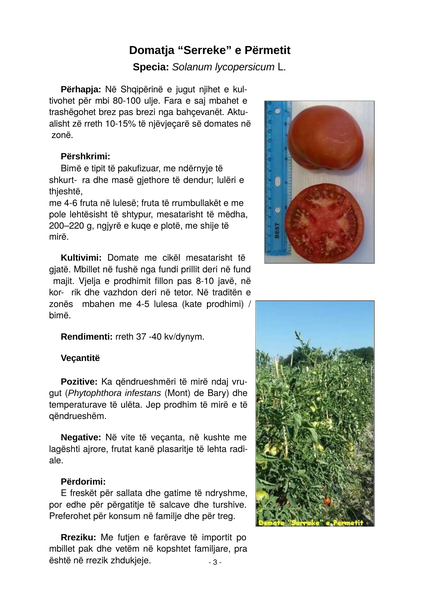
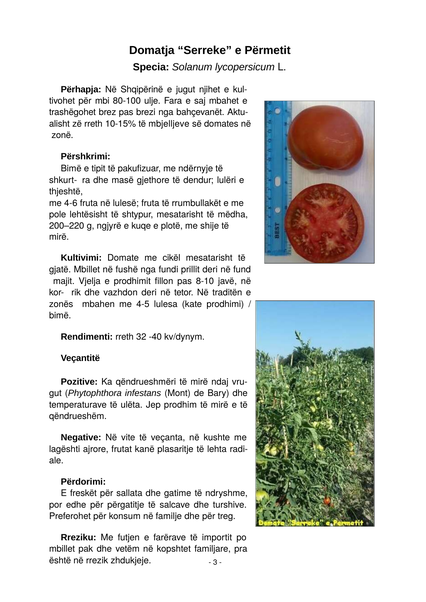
njëvjeçarë: njëvjeçarë -> mbjelljeve
37: 37 -> 32
